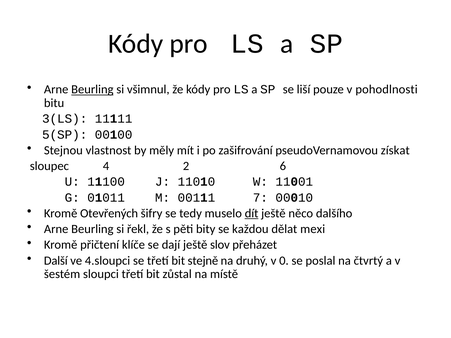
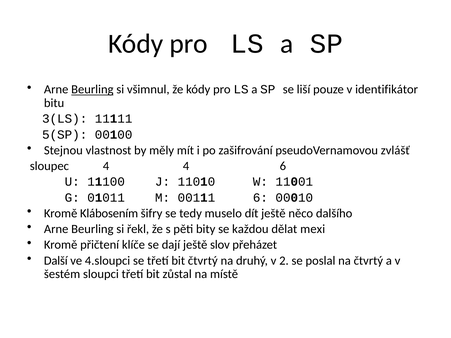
pohodlnosti: pohodlnosti -> identifikátor
získat: získat -> zvlášť
4 2: 2 -> 4
00111 7: 7 -> 6
Otevřených: Otevřených -> Klábosením
dít underline: present -> none
bit stejně: stejně -> čtvrtý
0: 0 -> 2
